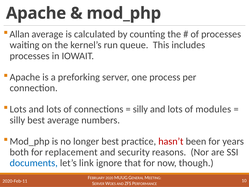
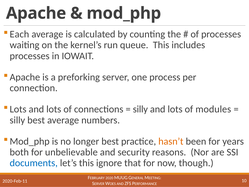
Allan: Allan -> Each
hasn’t colour: red -> orange
replacement: replacement -> unbelievable
let’s link: link -> this
